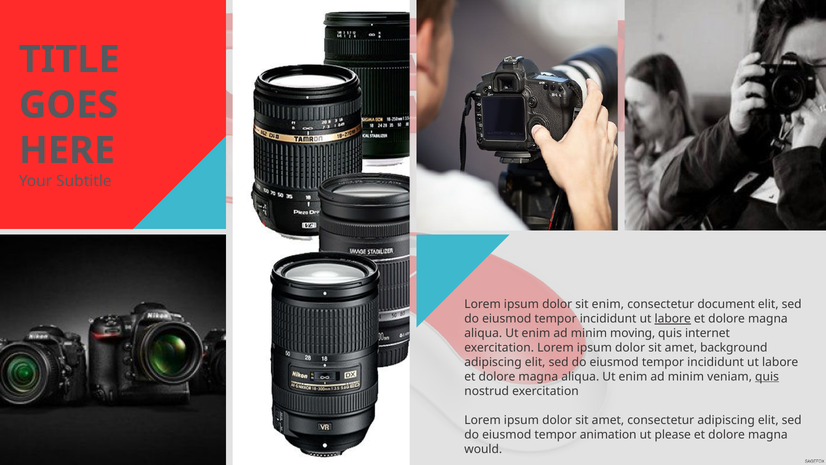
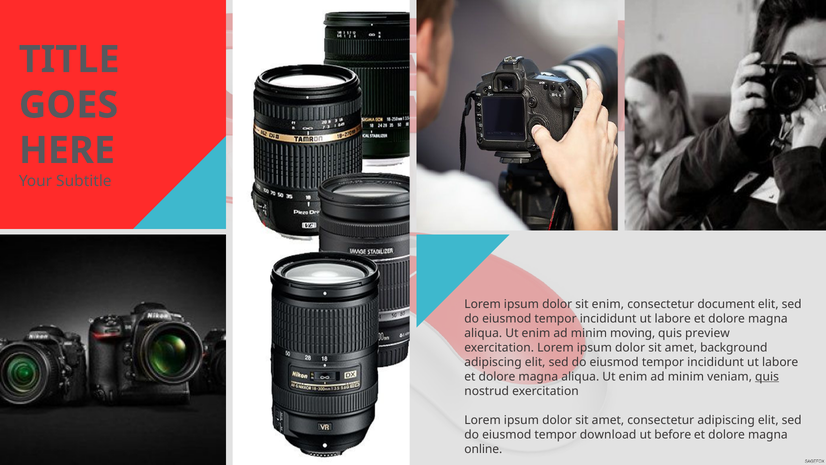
labore at (673, 319) underline: present -> none
internet: internet -> preview
animation: animation -> download
please: please -> before
would: would -> online
